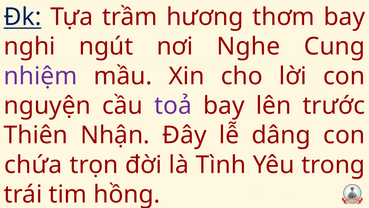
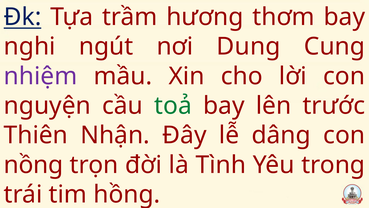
Nghe: Nghe -> Dung
toả colour: purple -> green
chứa: chứa -> nồng
